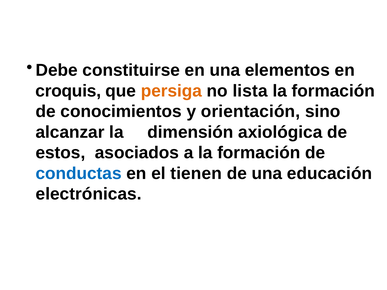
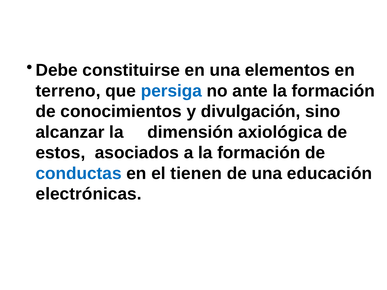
croquis: croquis -> terreno
persiga colour: orange -> blue
lista: lista -> ante
orientación: orientación -> divulgación
